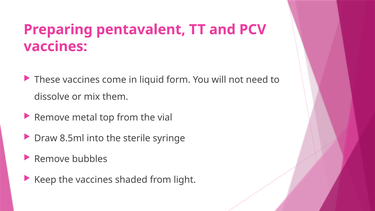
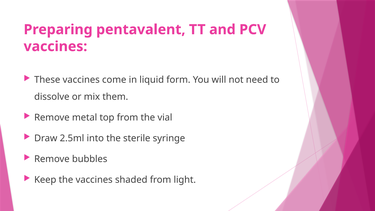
8.5ml: 8.5ml -> 2.5ml
